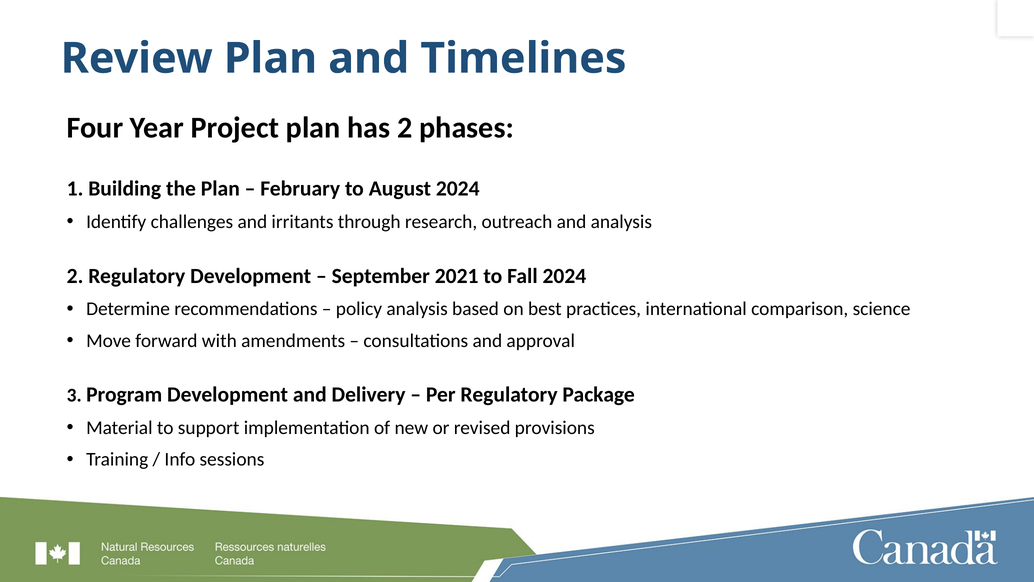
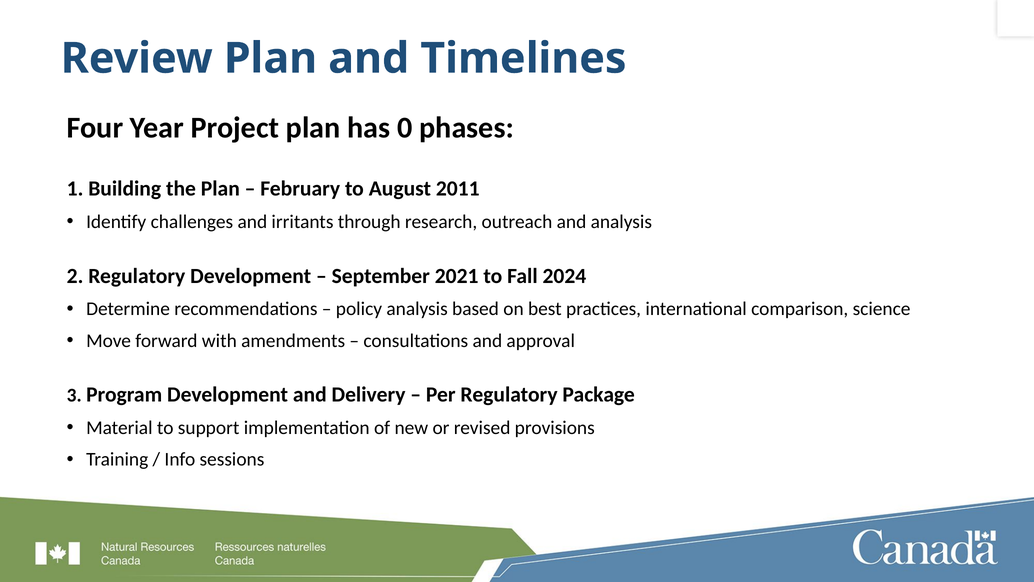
has 2: 2 -> 0
August 2024: 2024 -> 2011
